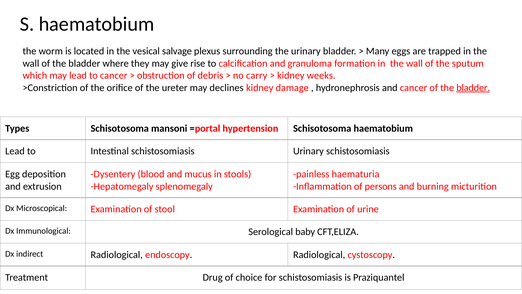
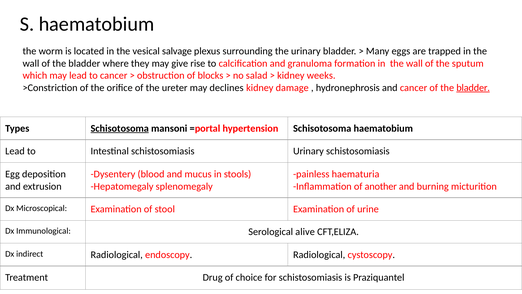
debris: debris -> blocks
carry: carry -> salad
Schisotosoma at (120, 128) underline: none -> present
persons: persons -> another
baby: baby -> alive
